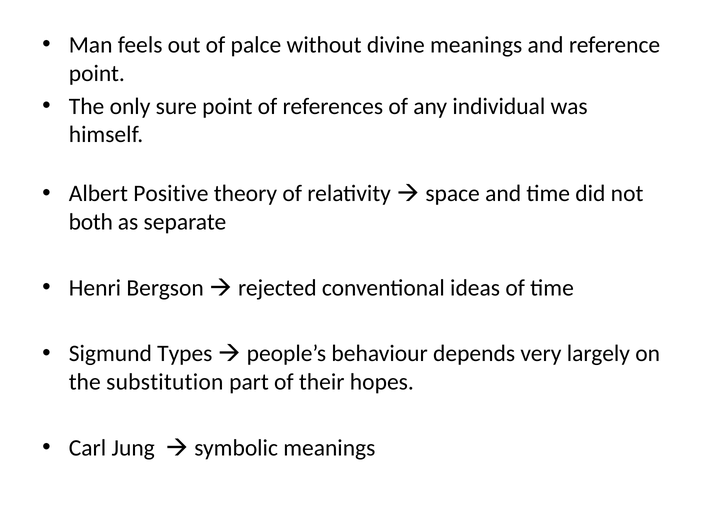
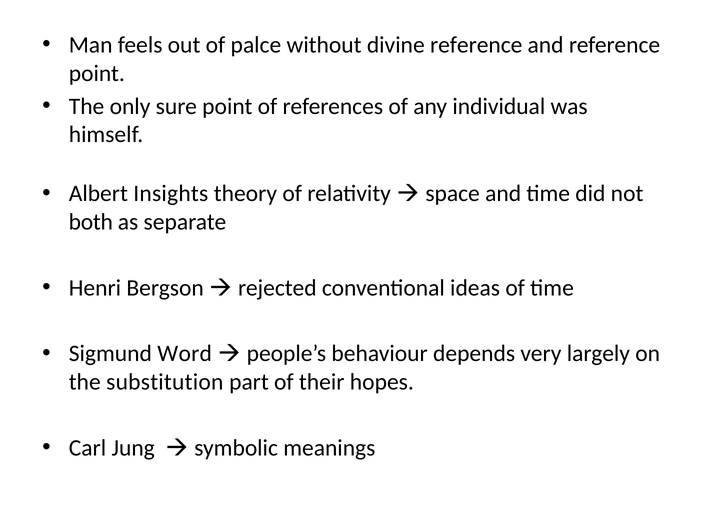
divine meanings: meanings -> reference
Positive: Positive -> Insights
Types: Types -> Word
